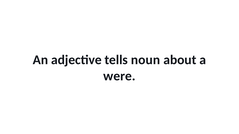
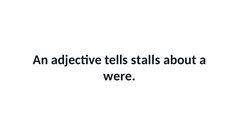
noun: noun -> stalls
